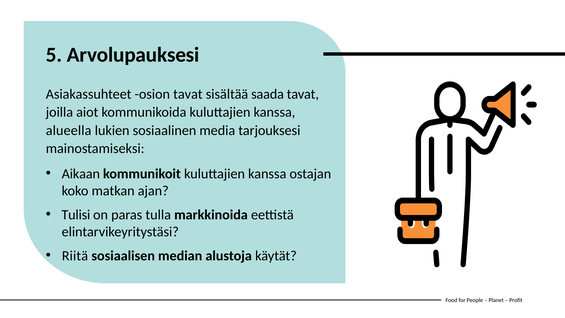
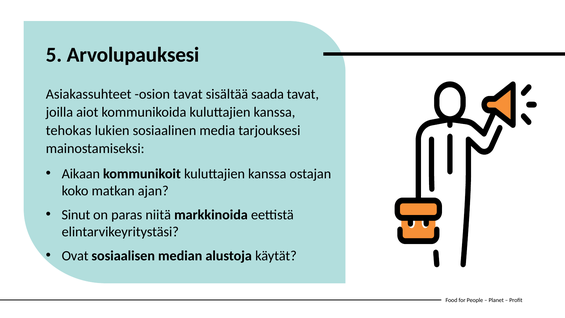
alueella: alueella -> tehokas
Tulisi: Tulisi -> Sinut
tulla: tulla -> niitä
Riitä: Riitä -> Ovat
